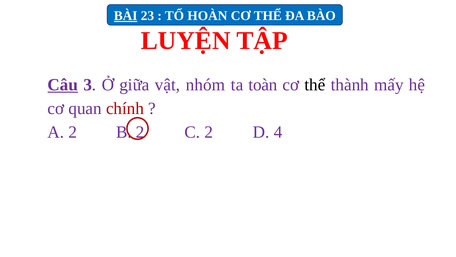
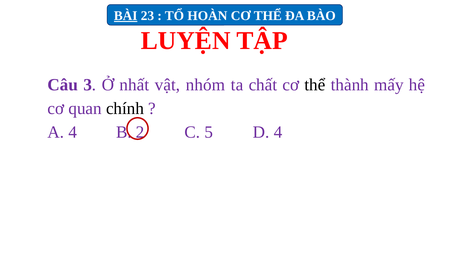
Câu underline: present -> none
giữa: giữa -> nhất
toàn: toàn -> chất
chính colour: red -> black
A 2: 2 -> 4
C 2: 2 -> 5
